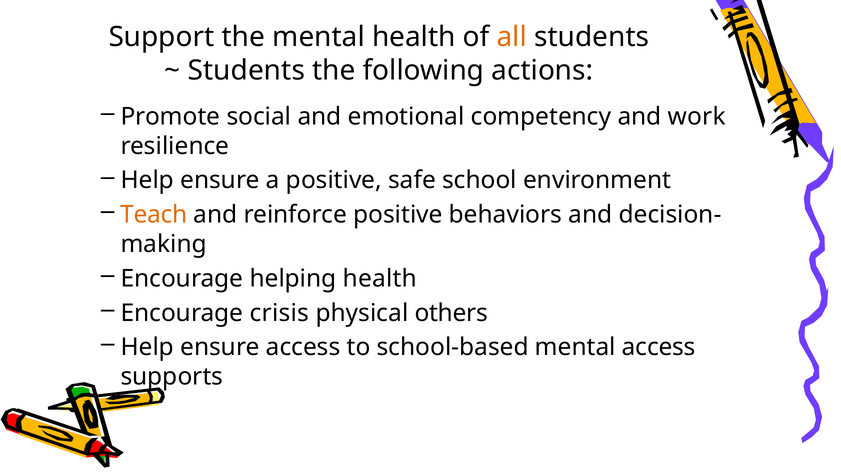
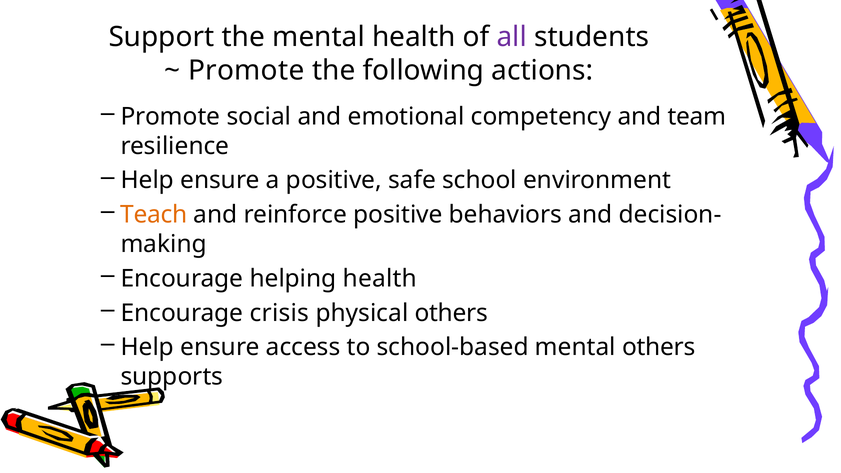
all colour: orange -> purple
Students at (246, 71): Students -> Promote
work: work -> team
mental access: access -> others
